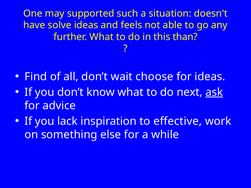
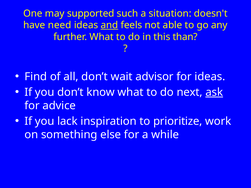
solve: solve -> need
and underline: none -> present
choose: choose -> advisor
effective: effective -> prioritize
